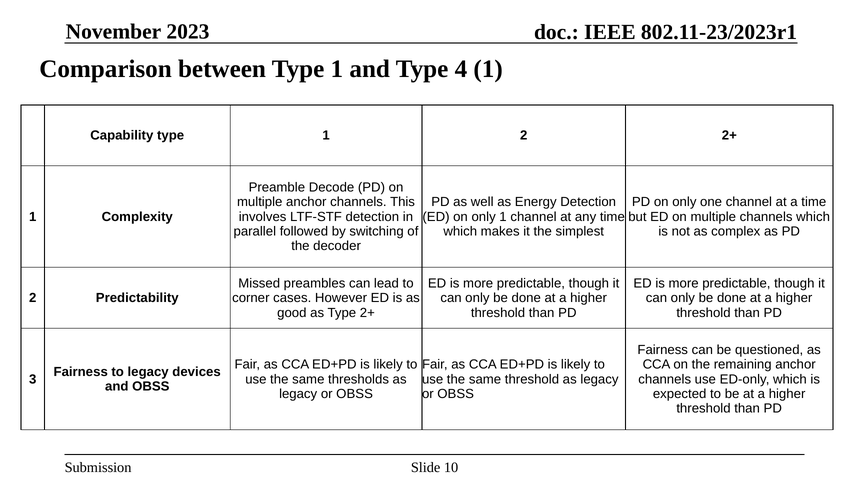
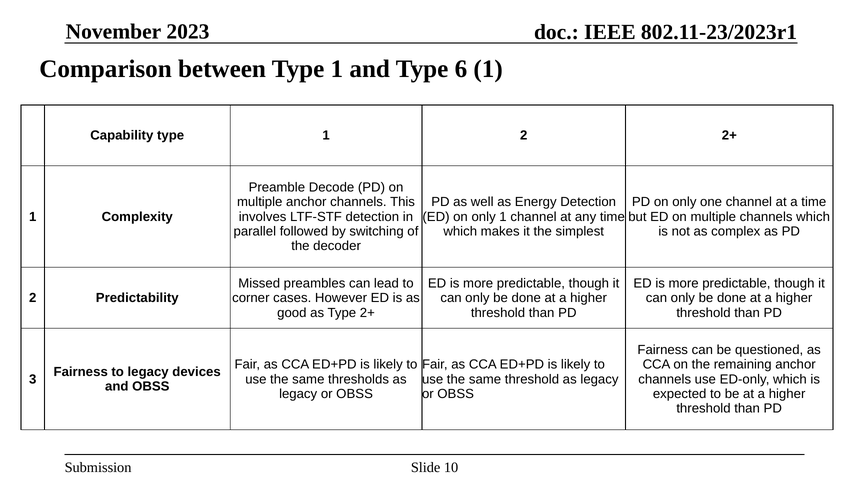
4: 4 -> 6
